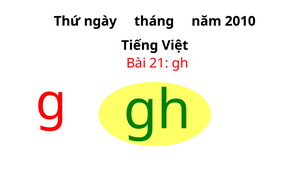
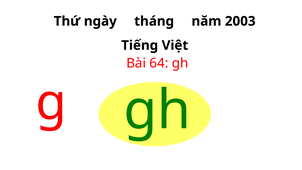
2010: 2010 -> 2003
21: 21 -> 64
